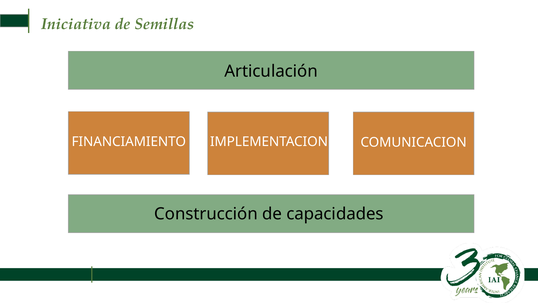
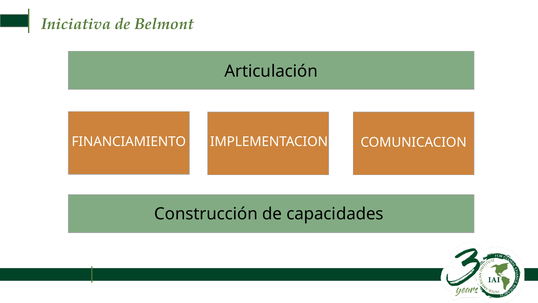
Semillas: Semillas -> Belmont
